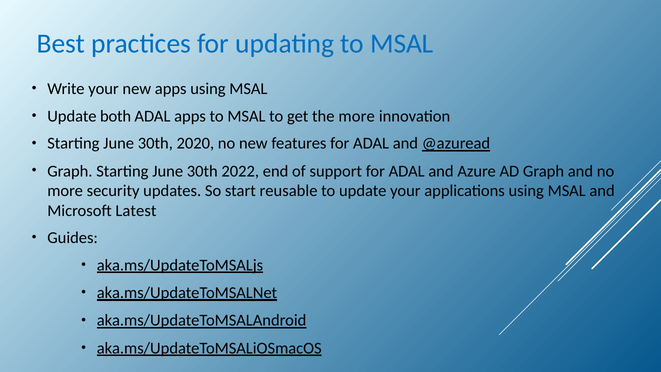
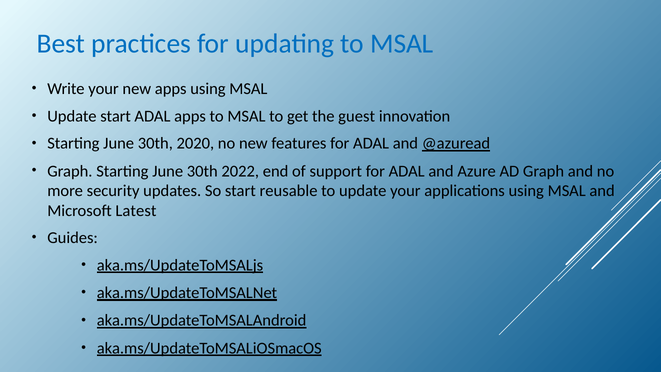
Update both: both -> start
the more: more -> guest
